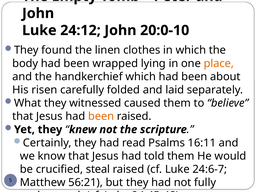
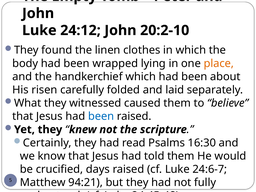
20:0-10: 20:0-10 -> 20:2-10
been at (101, 116) colour: orange -> blue
16:11: 16:11 -> 16:30
steal: steal -> days
56:21: 56:21 -> 94:21
